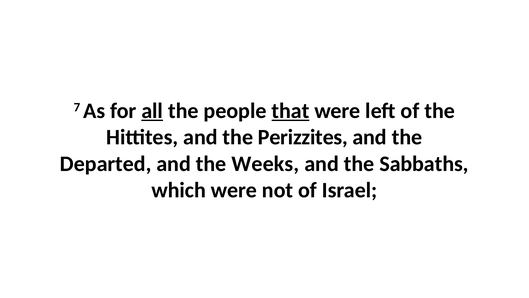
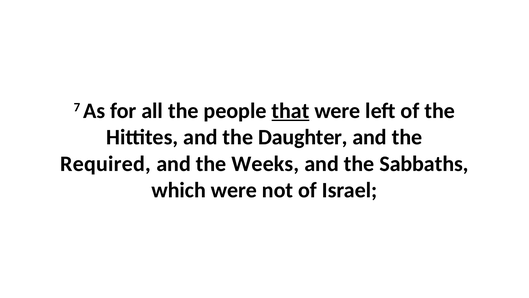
all underline: present -> none
Perizzites: Perizzites -> Daughter
Departed: Departed -> Required
